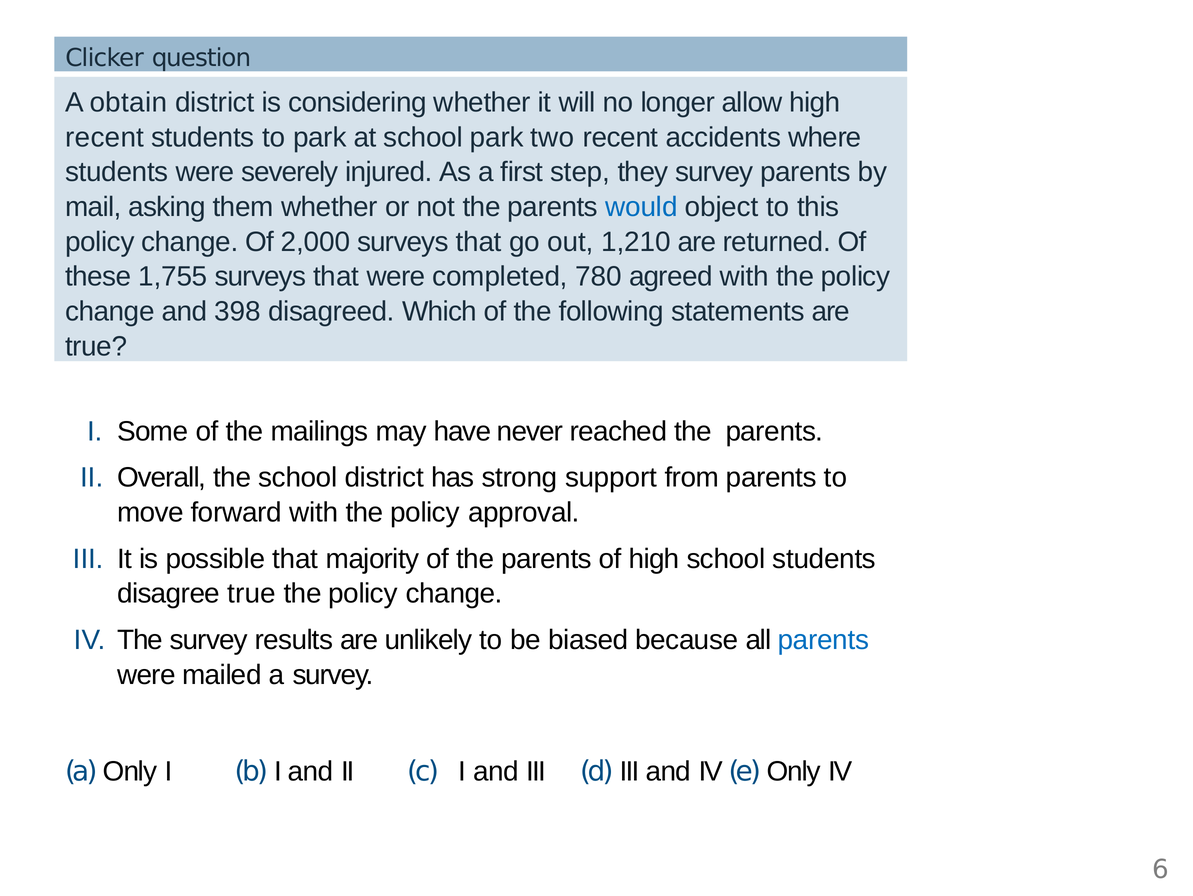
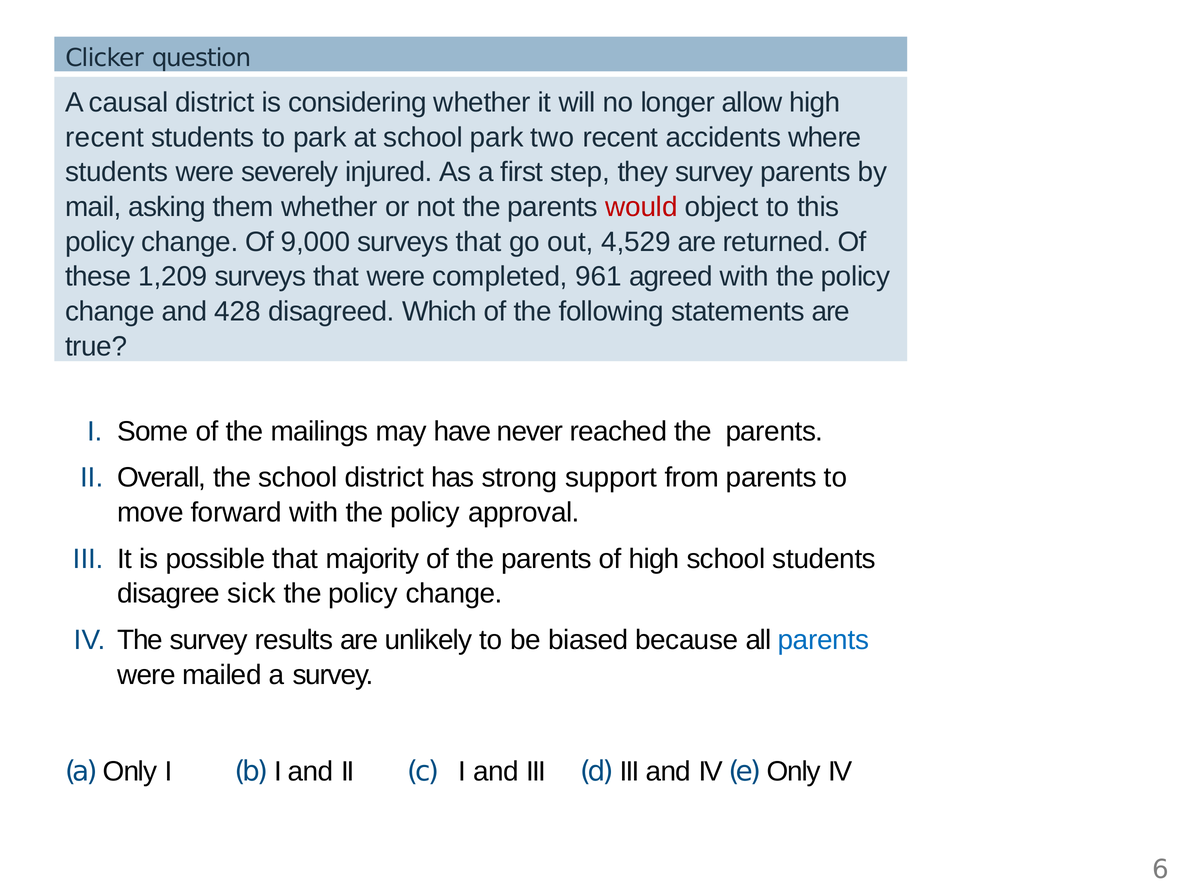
obtain: obtain -> causal
would colour: blue -> red
2,000: 2,000 -> 9,000
1,210: 1,210 -> 4,529
1,755: 1,755 -> 1,209
780: 780 -> 961
398: 398 -> 428
disagree true: true -> sick
